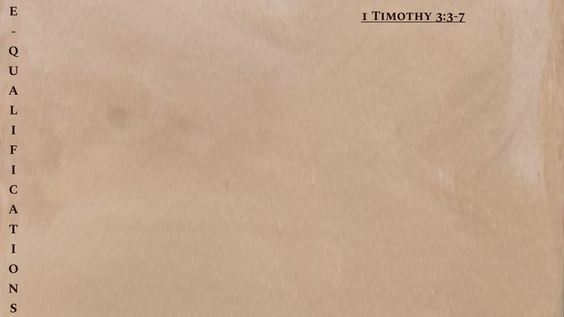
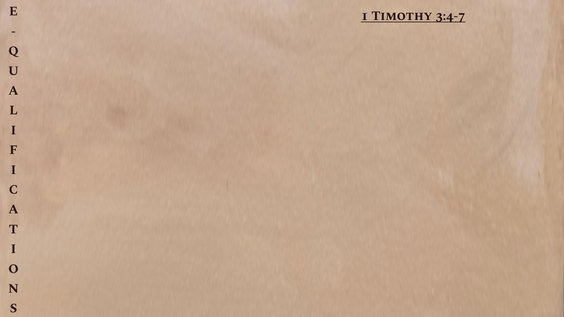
3:3-7: 3:3-7 -> 3:4-7
